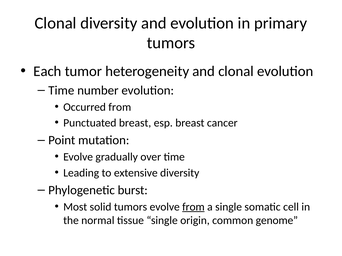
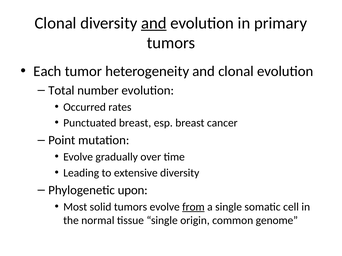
and at (154, 23) underline: none -> present
Time at (61, 91): Time -> Total
Occurred from: from -> rates
burst: burst -> upon
